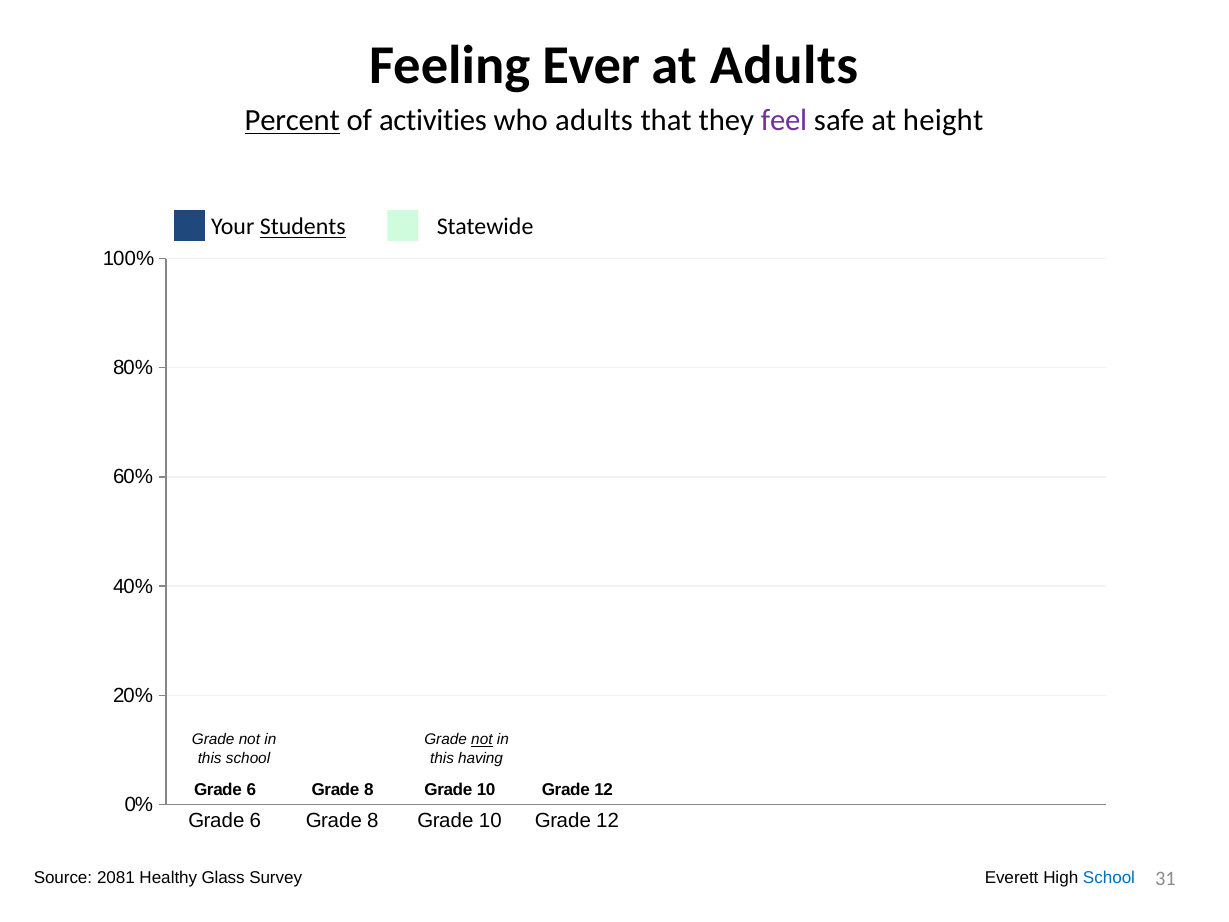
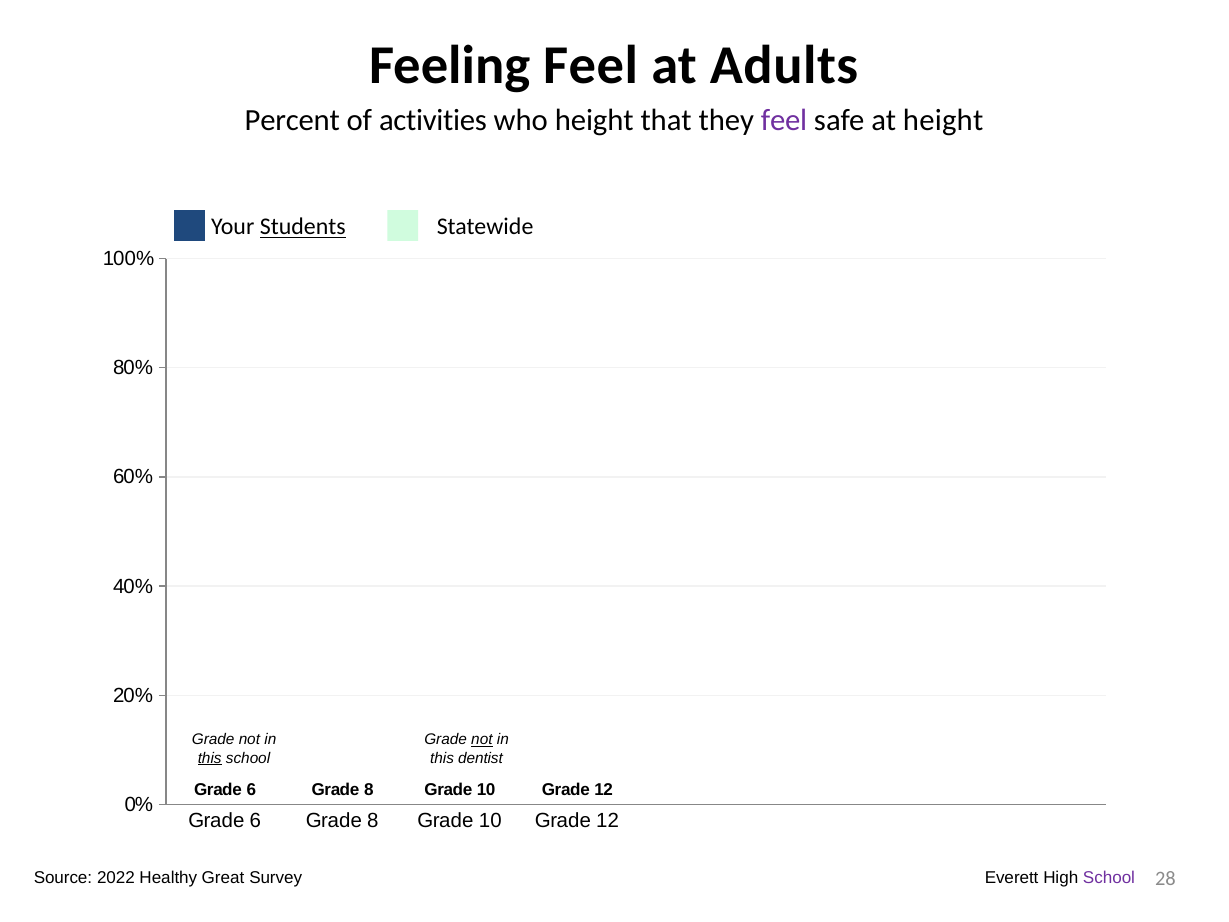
Feeling Ever: Ever -> Feel
Percent underline: present -> none
who adults: adults -> height
this at (210, 758) underline: none -> present
having: having -> dentist
2081: 2081 -> 2022
Glass: Glass -> Great
School at (1109, 878) colour: blue -> purple
31: 31 -> 28
